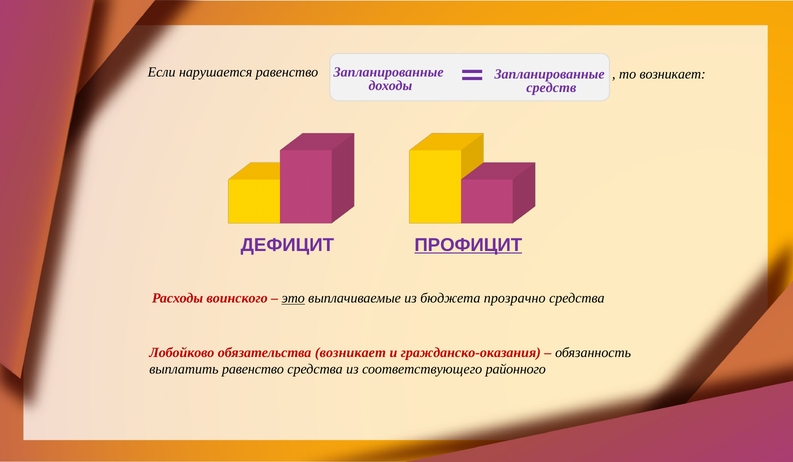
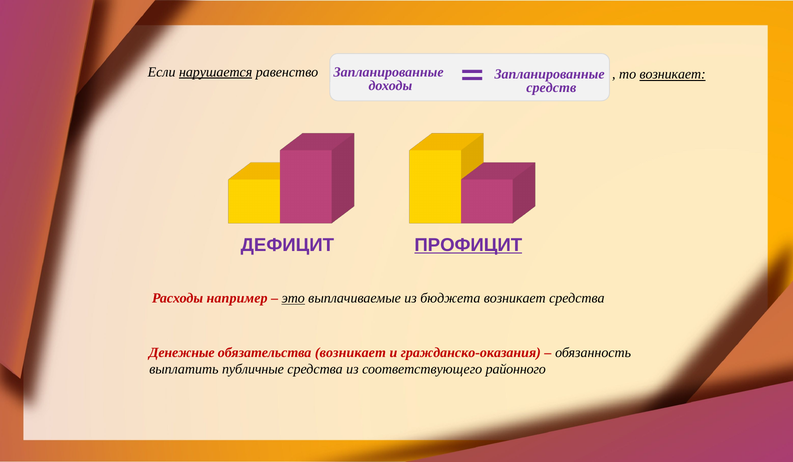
нарушается underline: none -> present
возникает at (673, 74) underline: none -> present
воинского: воинского -> например
бюджета прозрачно: прозрачно -> возникает
Лобойково: Лобойково -> Денежные
выплатить равенство: равенство -> публичные
